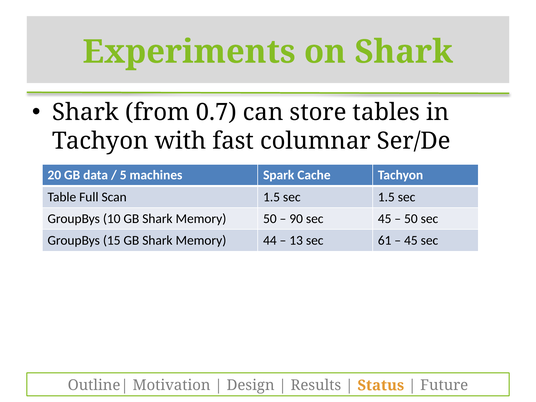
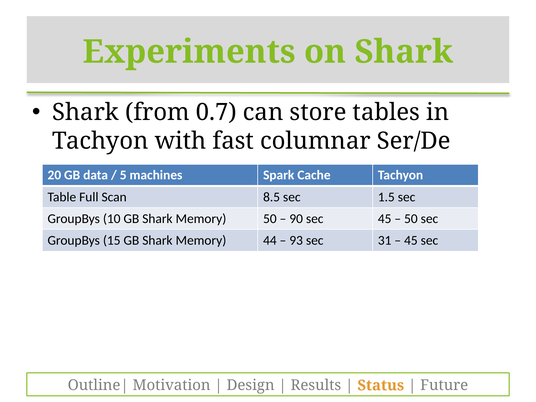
Scan 1.5: 1.5 -> 8.5
13: 13 -> 93
61: 61 -> 31
